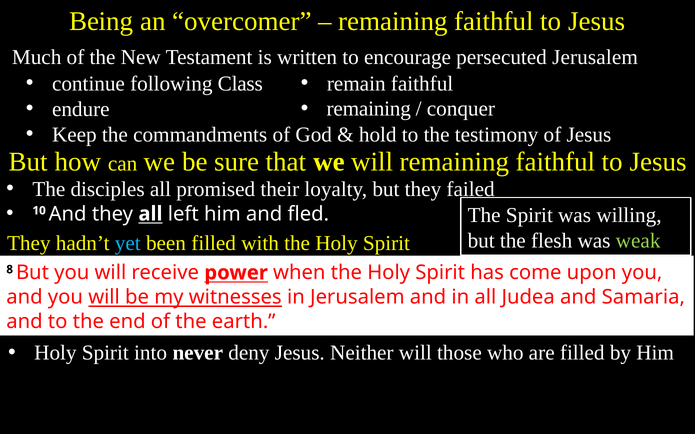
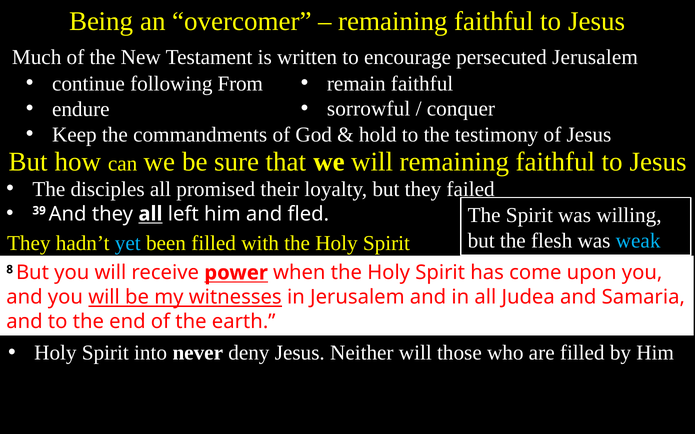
Class: Class -> From
remaining at (369, 109): remaining -> sorrowful
10: 10 -> 39
weak colour: light green -> light blue
